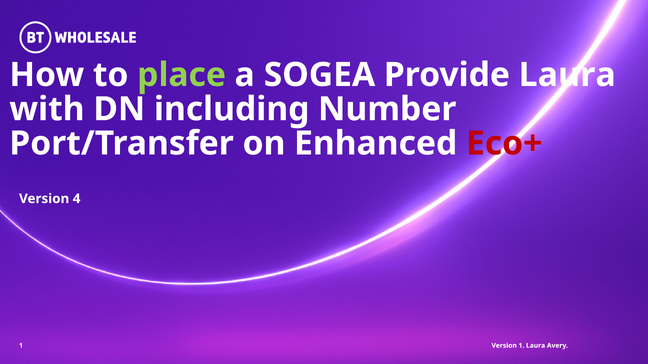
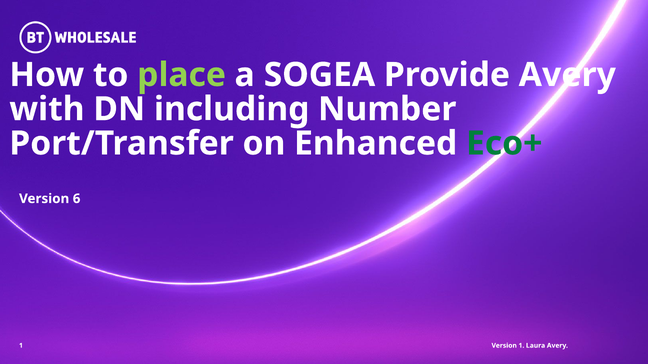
Provide Laura: Laura -> Avery
Eco+ colour: red -> green
4: 4 -> 6
